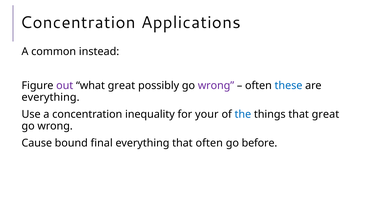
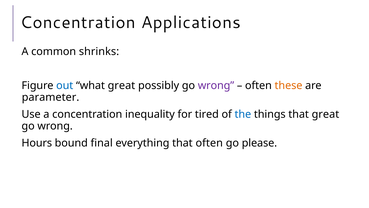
instead: instead -> shrinks
out colour: purple -> blue
these colour: blue -> orange
everything at (51, 97): everything -> parameter
your: your -> tired
Cause: Cause -> Hours
before: before -> please
